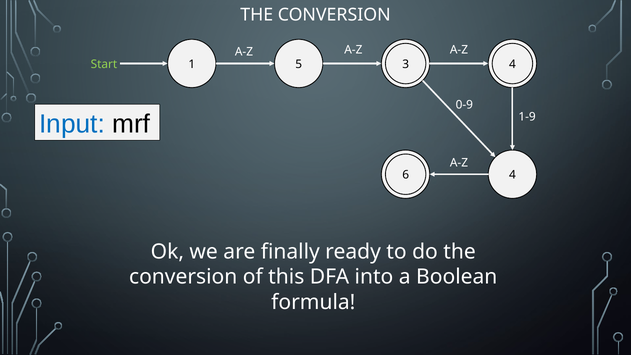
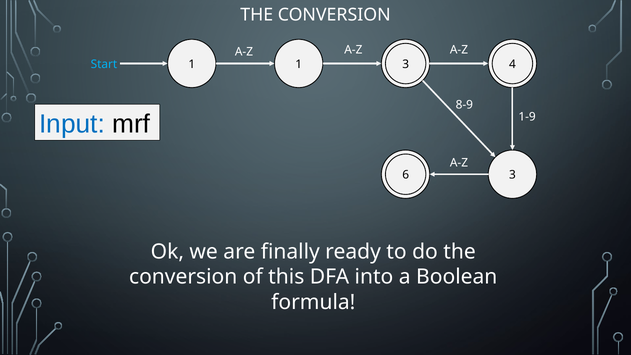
Start colour: light green -> light blue
1 5: 5 -> 1
0-9: 0-9 -> 8-9
4 at (512, 175): 4 -> 3
